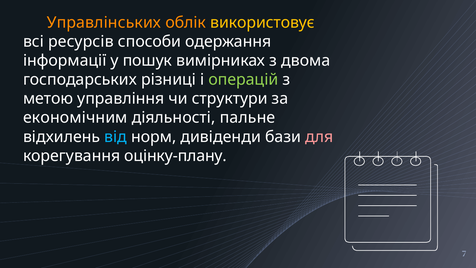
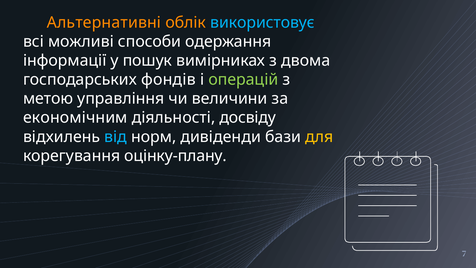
Управлінських: Управлінських -> Альтернативні
використовує colour: yellow -> light blue
ресурсів: ресурсів -> можливі
різниці: різниці -> фондів
структури: структури -> величини
пальне: пальне -> досвіду
для colour: pink -> yellow
